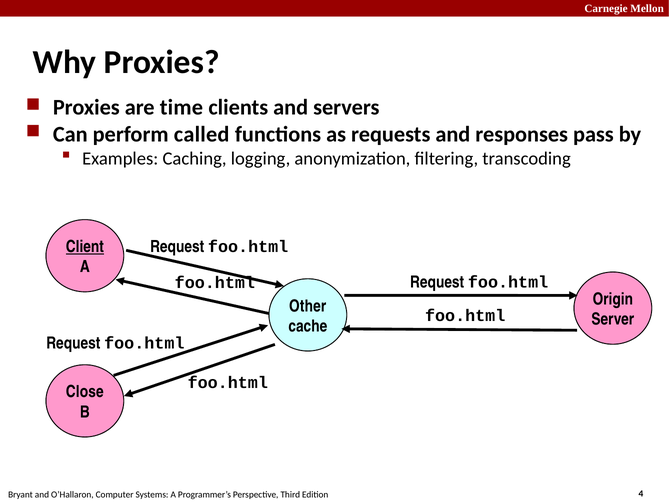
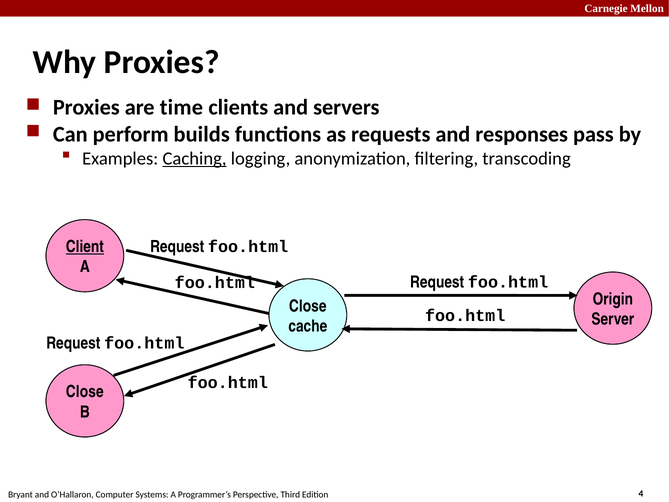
called: called -> builds
Caching underline: none -> present
Other at (308, 306): Other -> Close
